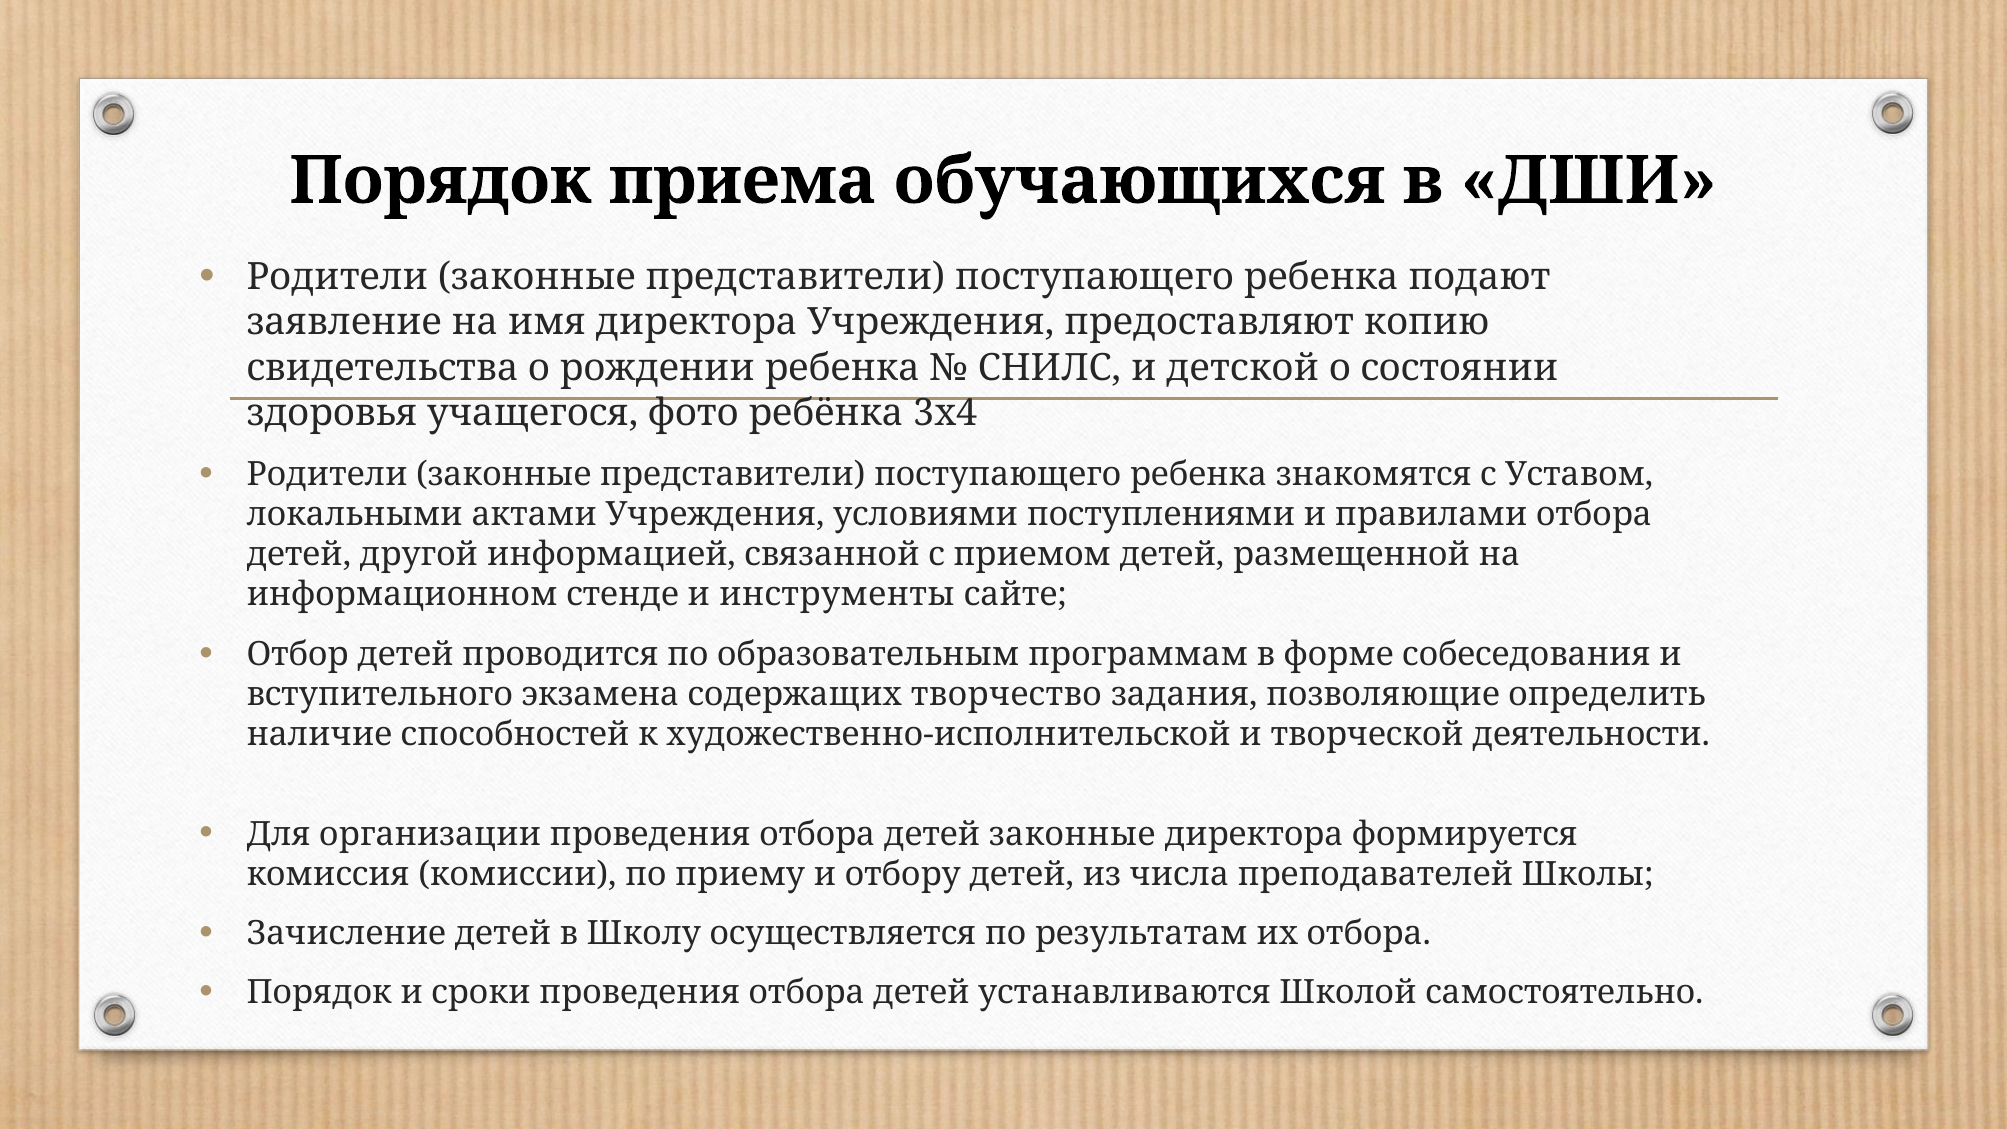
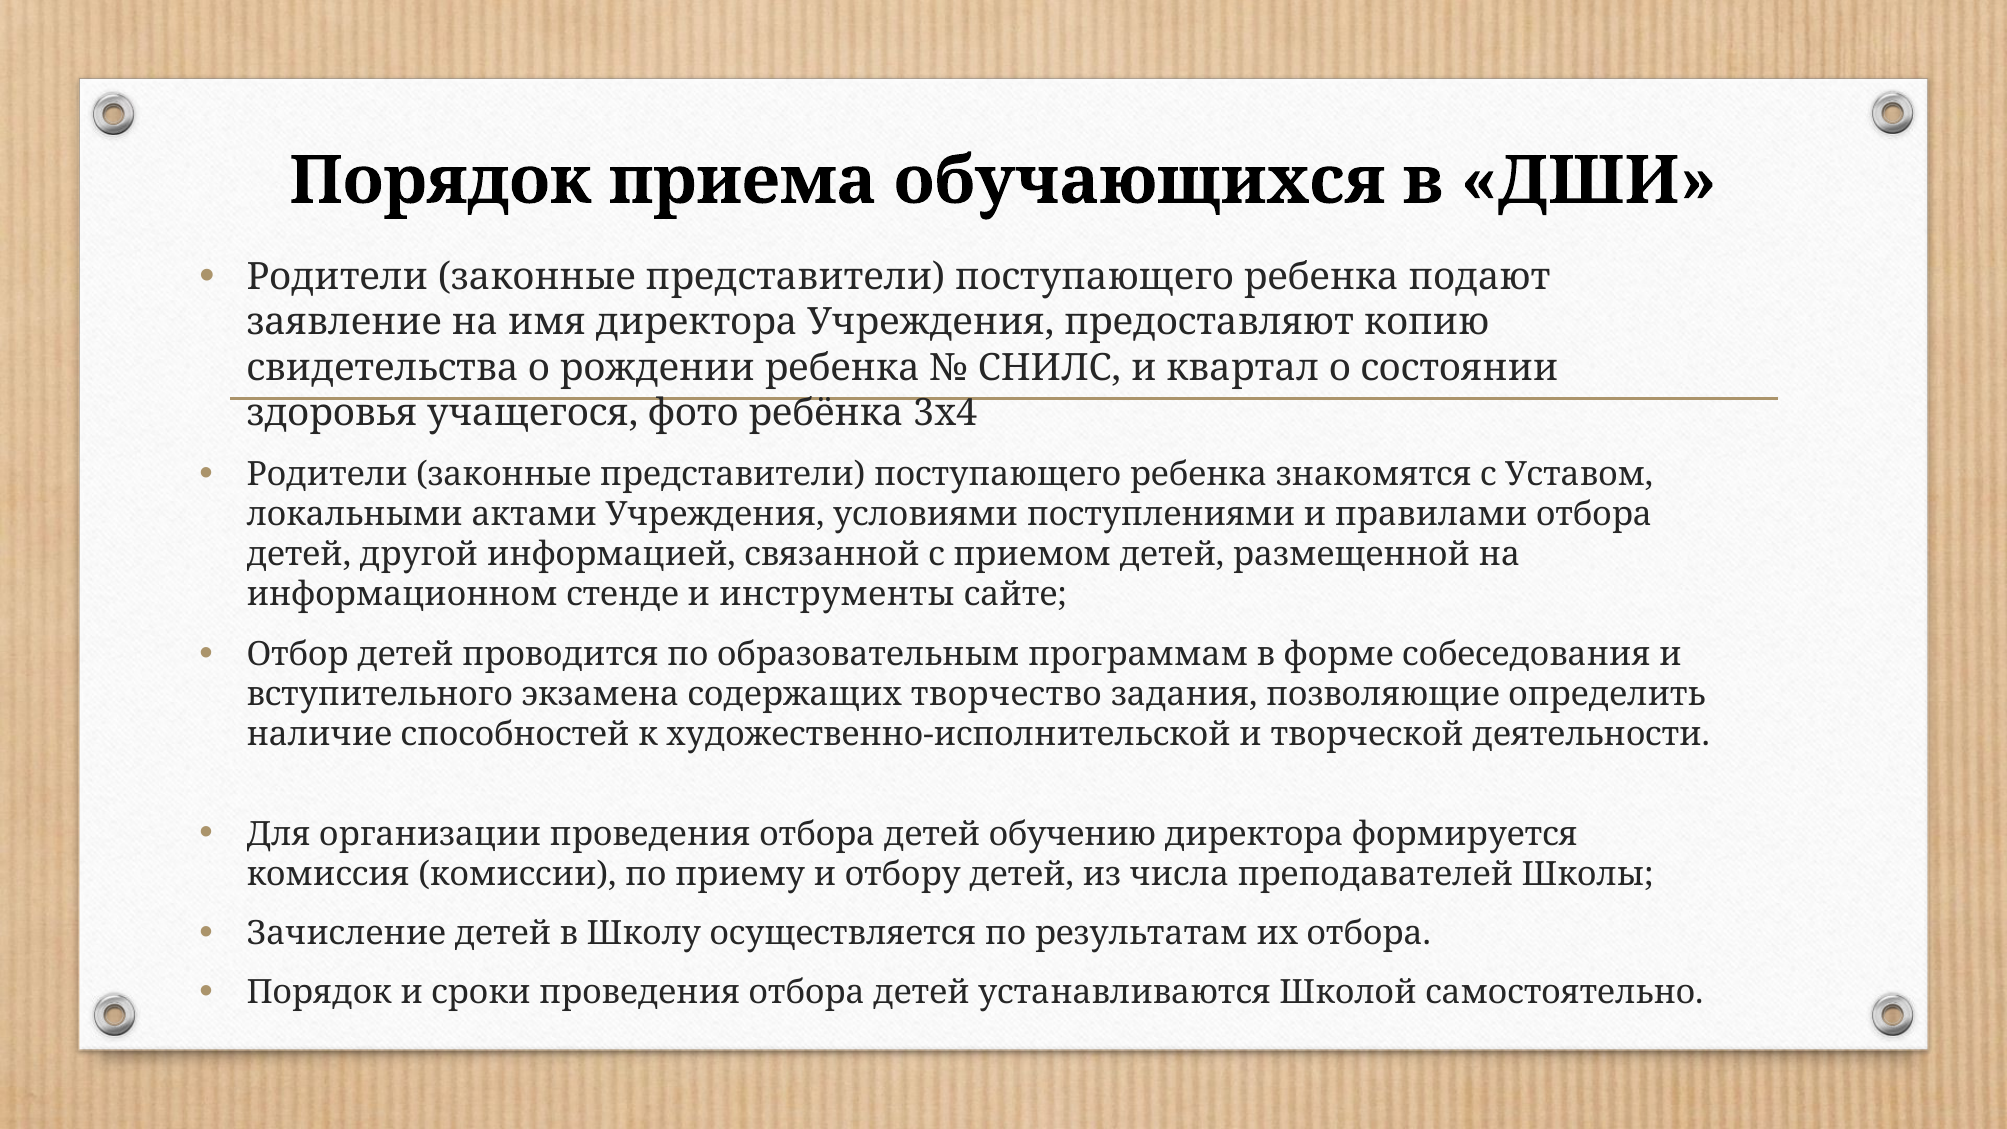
детской: детской -> квартал
детей законные: законные -> обучению
